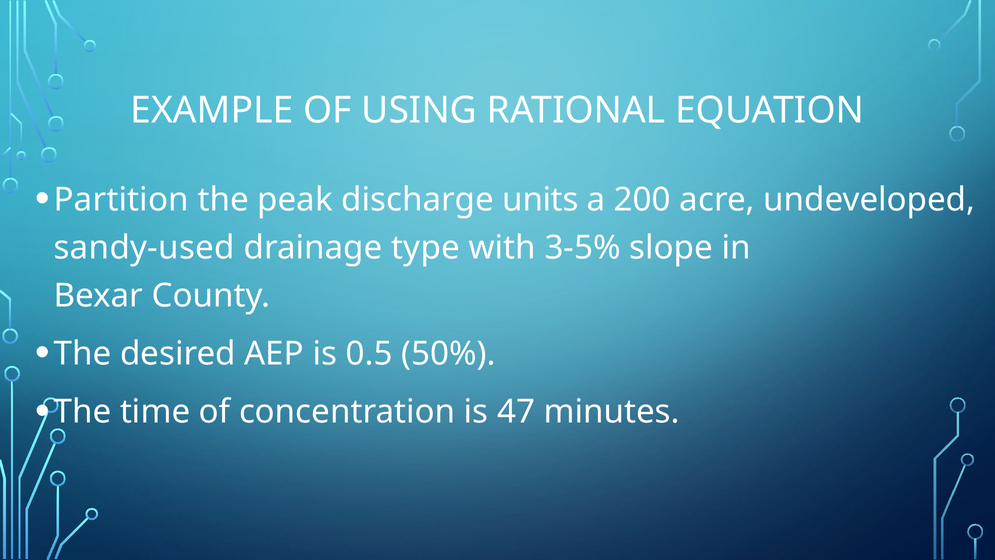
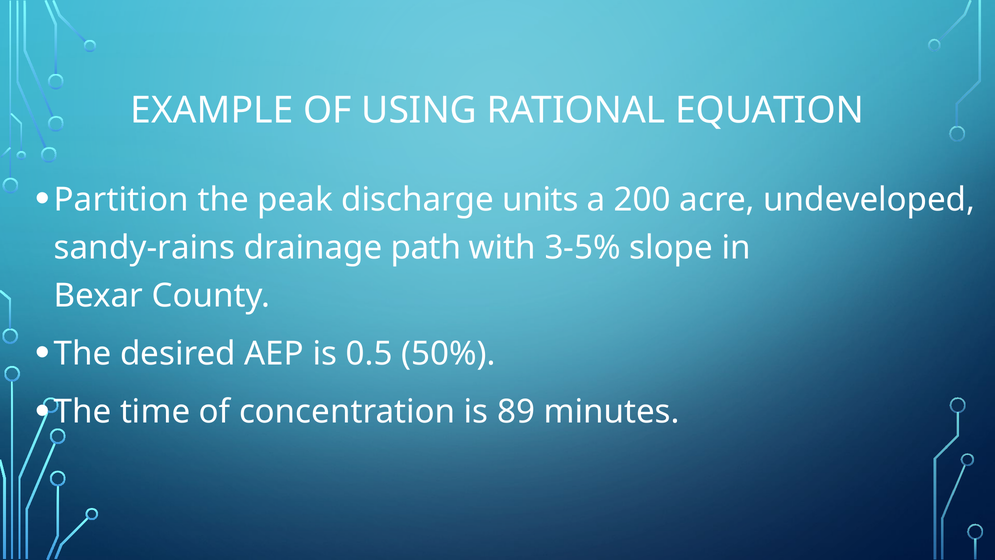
sandy-used: sandy-used -> sandy-rains
type: type -> path
47: 47 -> 89
